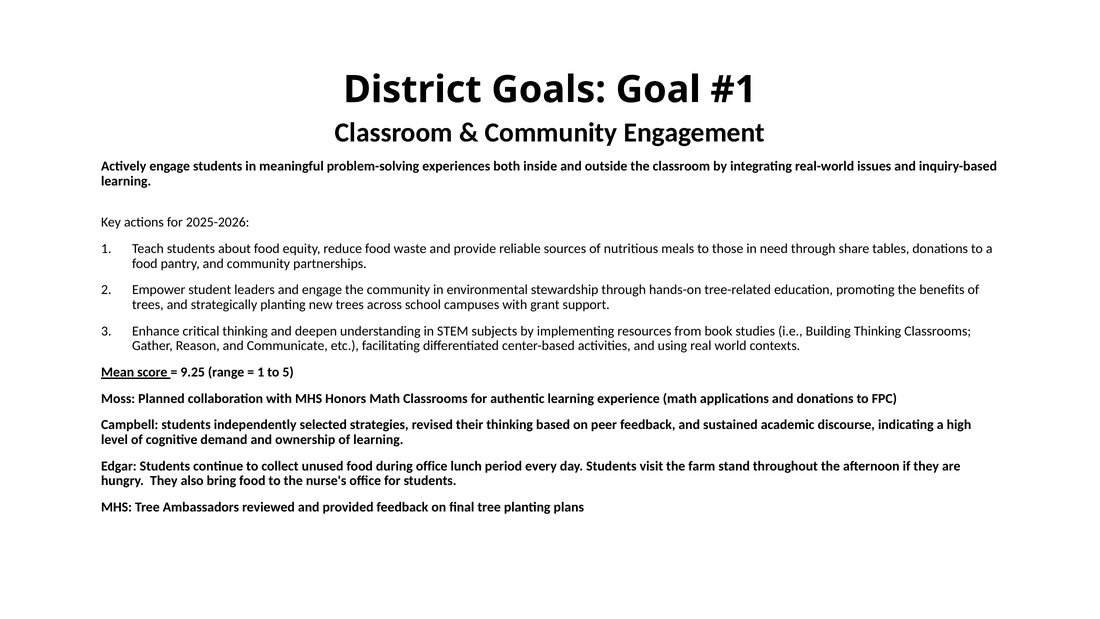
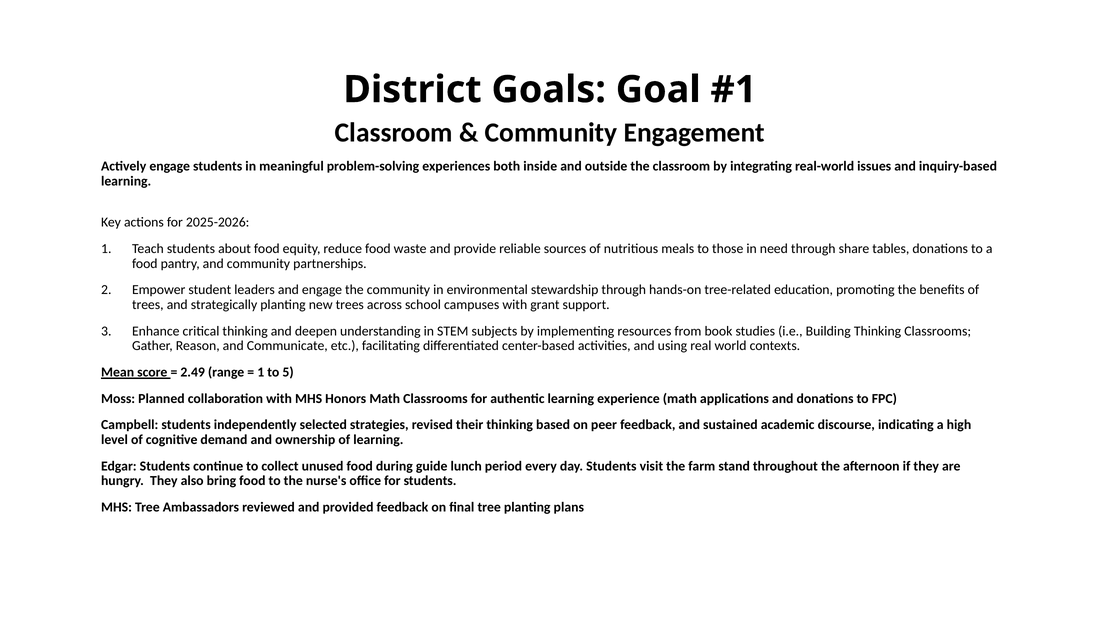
9.25: 9.25 -> 2.49
during office: office -> guide
